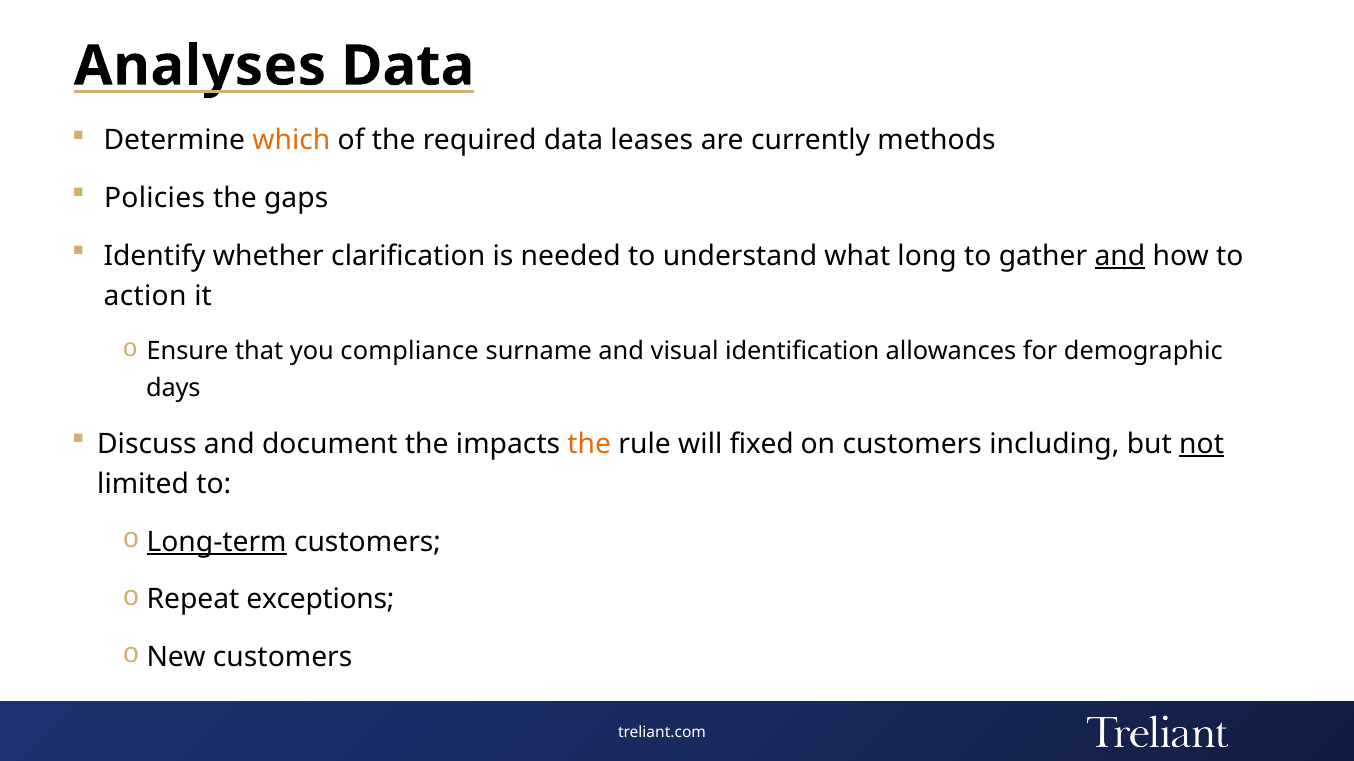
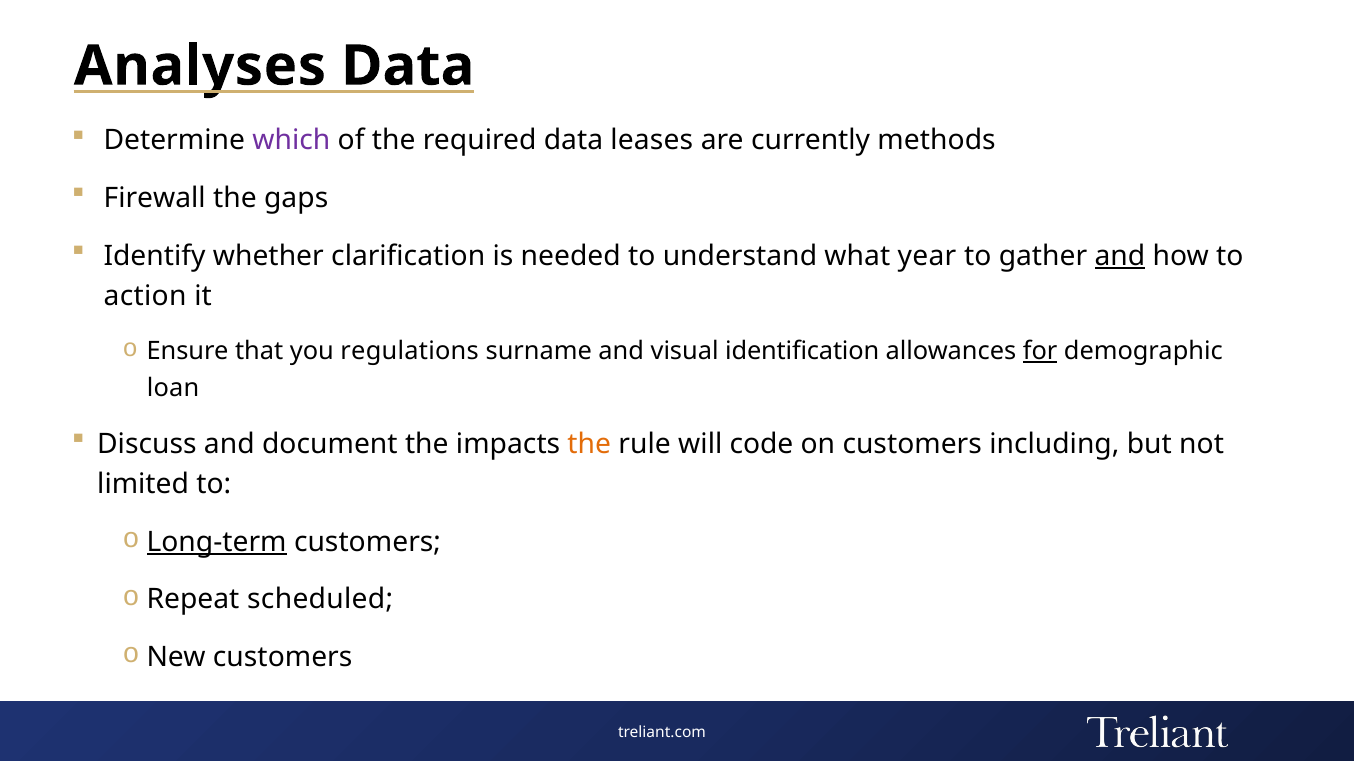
which colour: orange -> purple
Policies: Policies -> Firewall
long: long -> year
compliance: compliance -> regulations
for underline: none -> present
days: days -> loan
fixed: fixed -> code
not underline: present -> none
exceptions: exceptions -> scheduled
